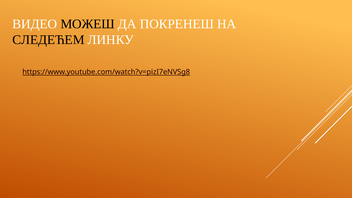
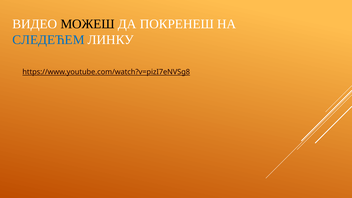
СЛЕДЕЋЕМ colour: black -> blue
